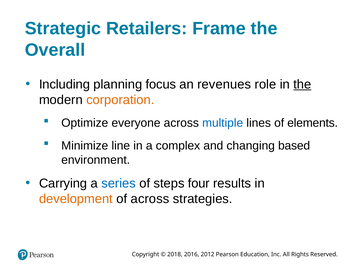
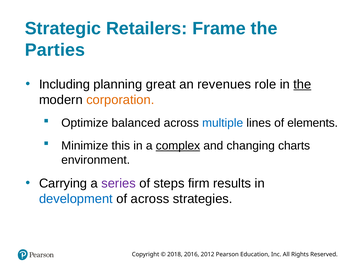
Overall: Overall -> Parties
focus: focus -> great
everyone: everyone -> balanced
line: line -> this
complex underline: none -> present
based: based -> charts
series colour: blue -> purple
four: four -> firm
development colour: orange -> blue
